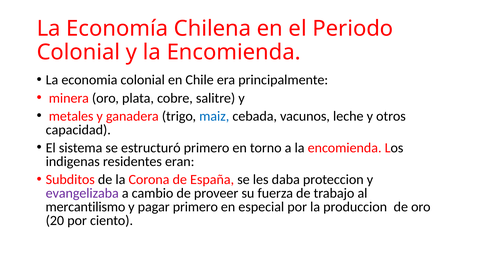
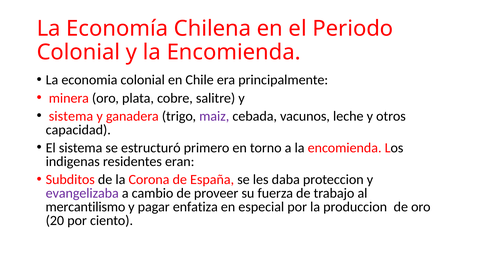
metales at (71, 116): metales -> sistema
maiz colour: blue -> purple
pagar primero: primero -> enfatiza
